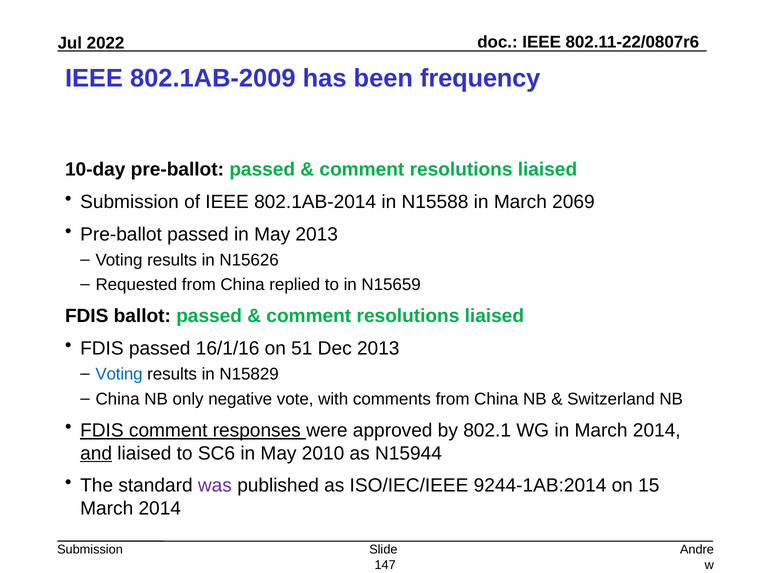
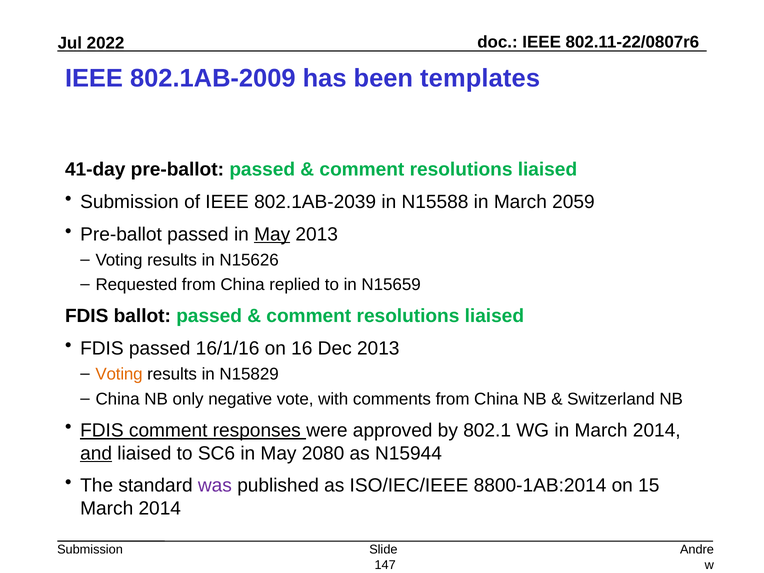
frequency: frequency -> templates
10-day: 10-day -> 41-day
802.1AB-2014: 802.1AB-2014 -> 802.1AB-2039
2069: 2069 -> 2059
May at (272, 234) underline: none -> present
51: 51 -> 16
Voting at (119, 374) colour: blue -> orange
2010: 2010 -> 2080
9244-1AB:2014: 9244-1AB:2014 -> 8800-1AB:2014
